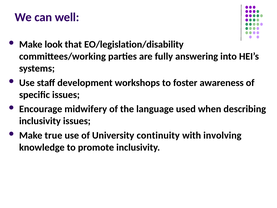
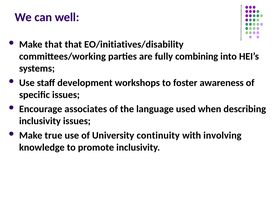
Make look: look -> that
EO/legislation/disability: EO/legislation/disability -> EO/initiatives/disability
answering: answering -> combining
midwifery: midwifery -> associates
